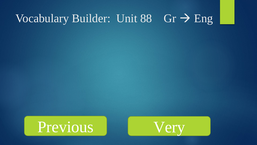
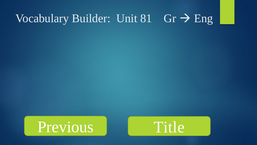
88: 88 -> 81
Very: Very -> Title
